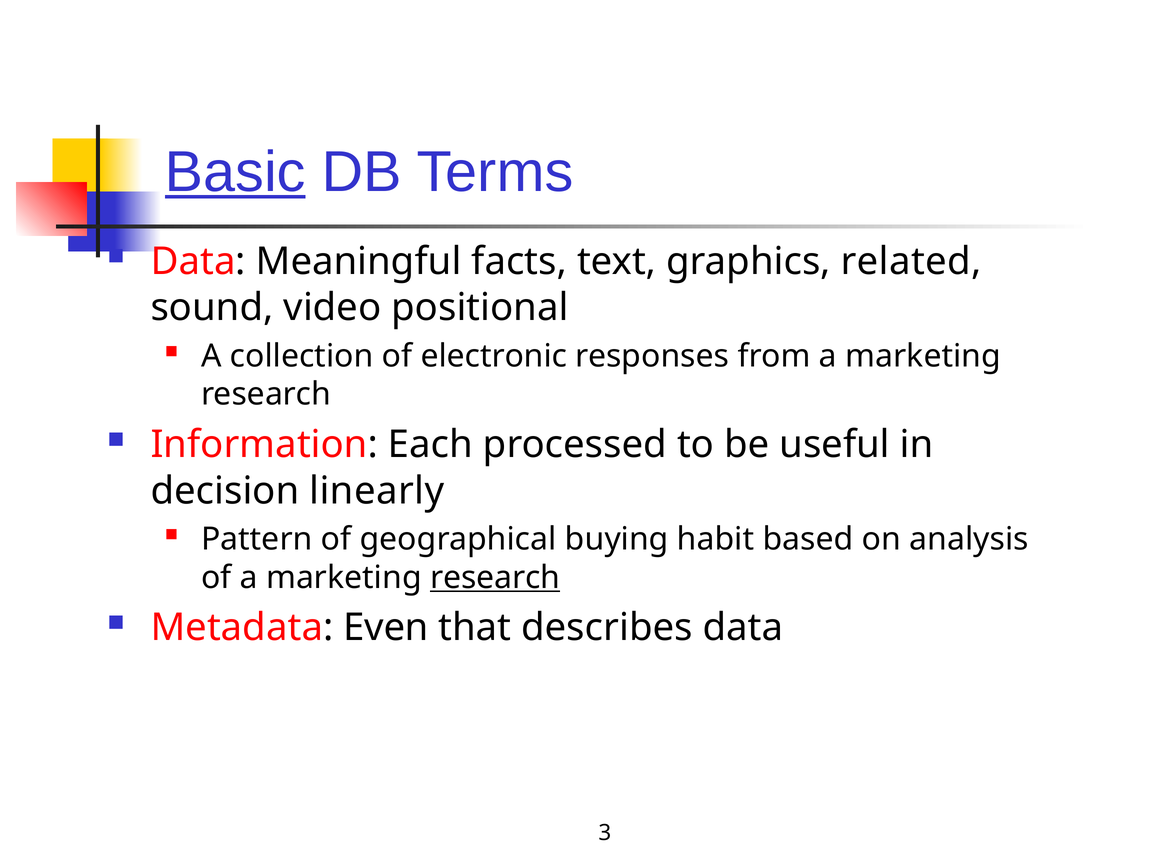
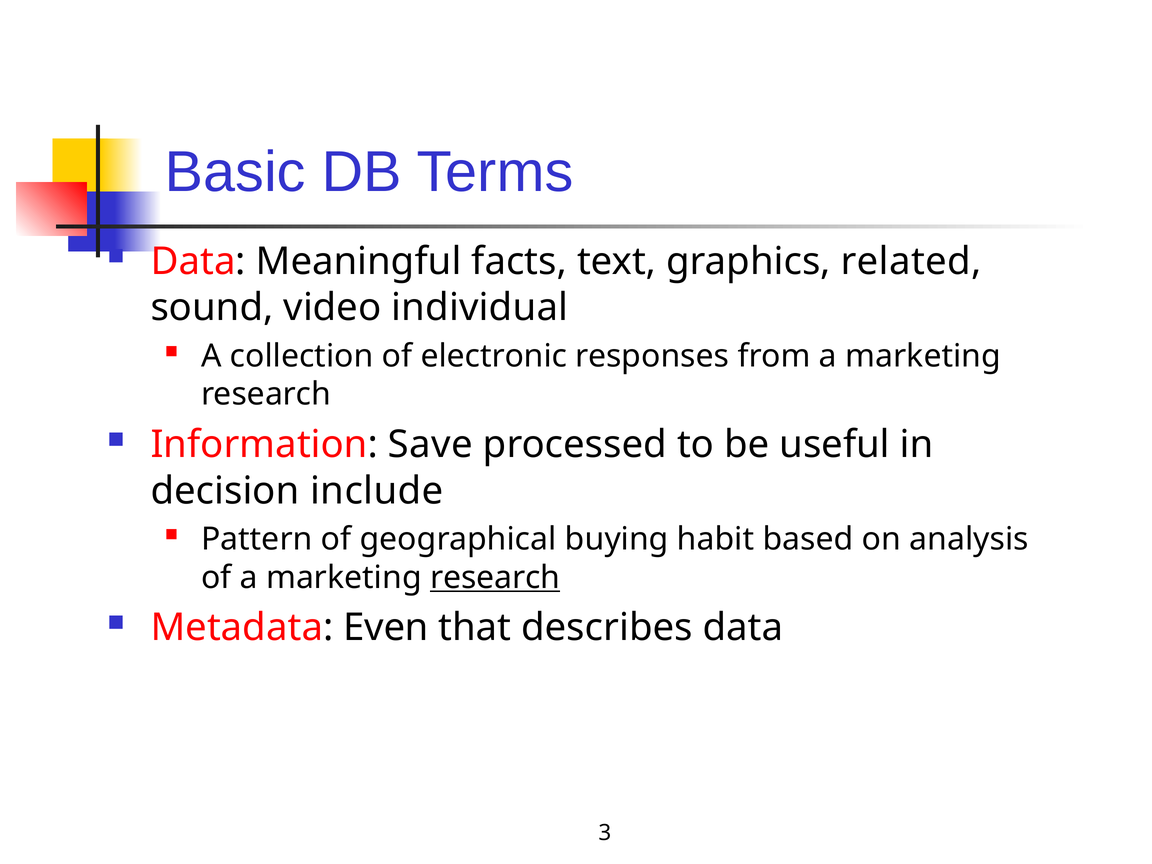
Basic underline: present -> none
positional: positional -> individual
Each: Each -> Save
linearly: linearly -> include
